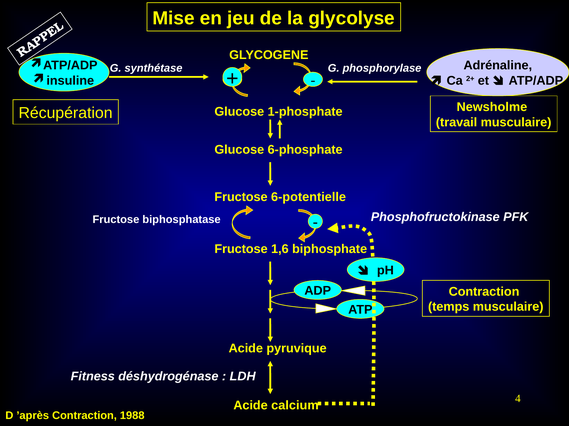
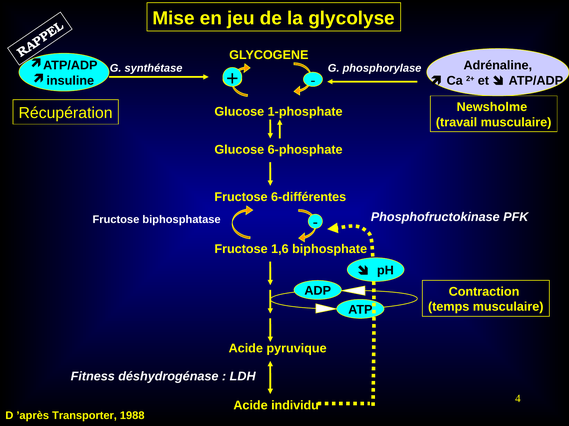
6-potentielle: 6-potentielle -> 6-différentes
calcium: calcium -> individu
’après Contraction: Contraction -> Transporter
